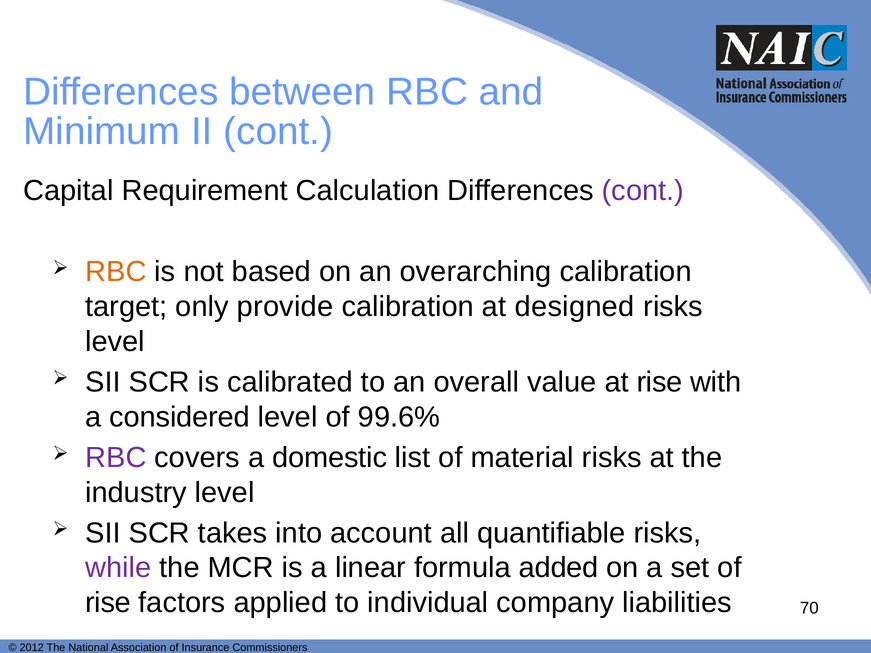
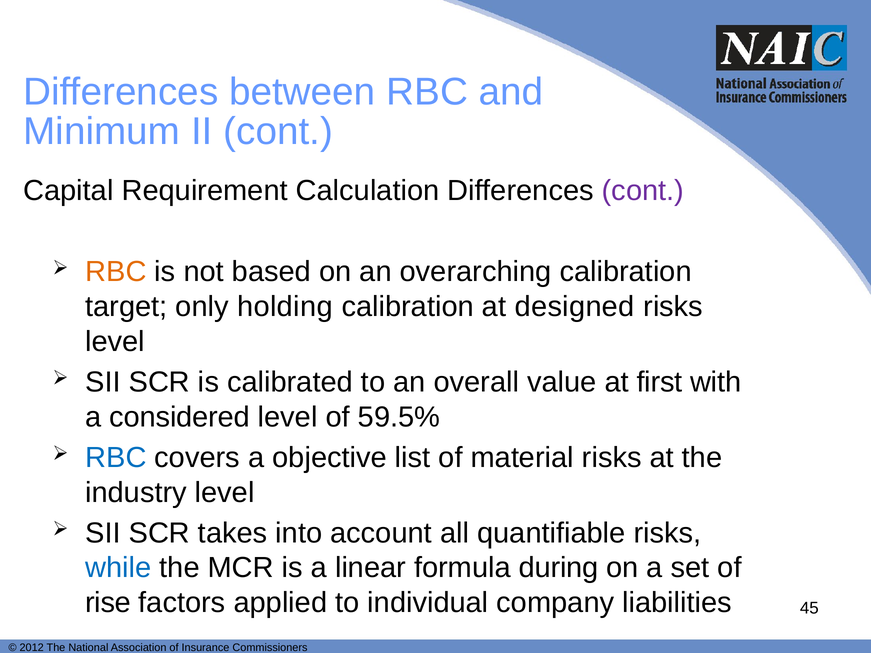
provide: provide -> holding
at rise: rise -> first
99.6%: 99.6% -> 59.5%
RBC at (116, 458) colour: purple -> blue
domestic: domestic -> objective
while colour: purple -> blue
added: added -> during
70: 70 -> 45
